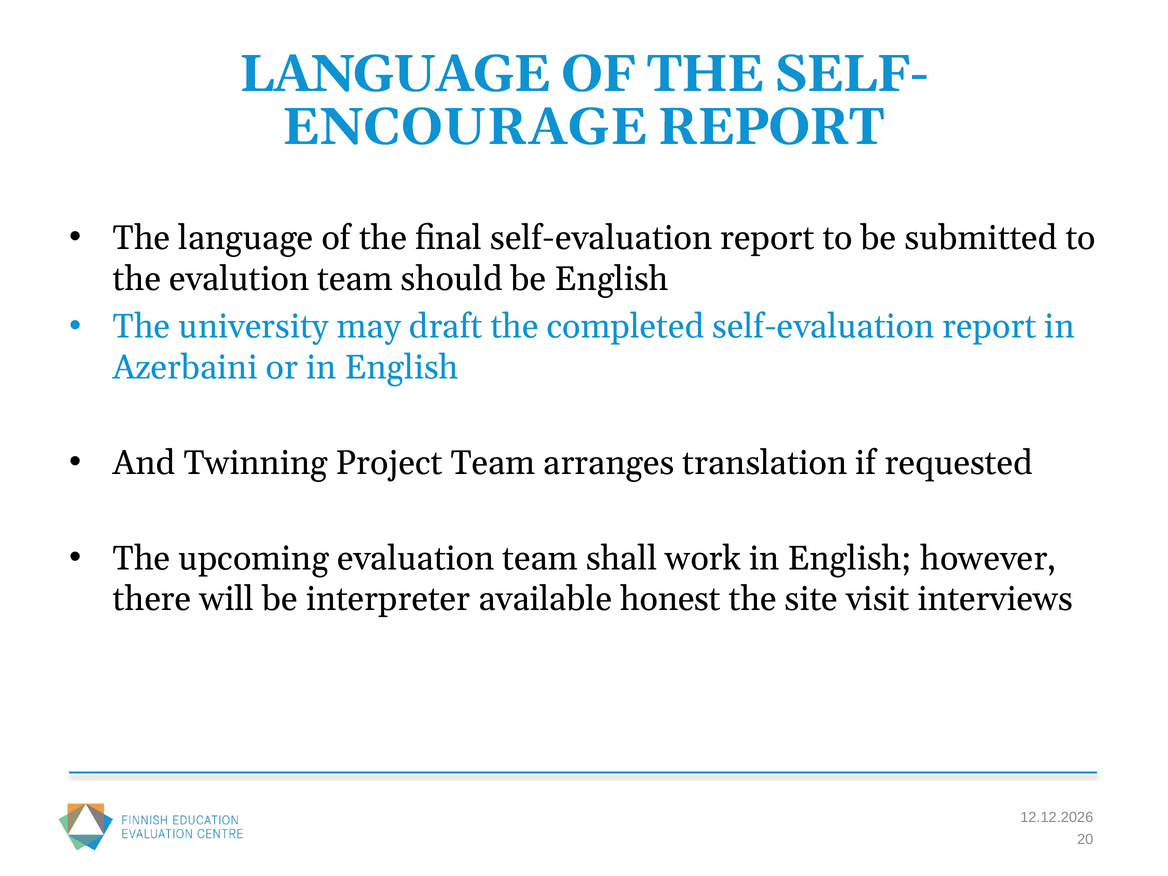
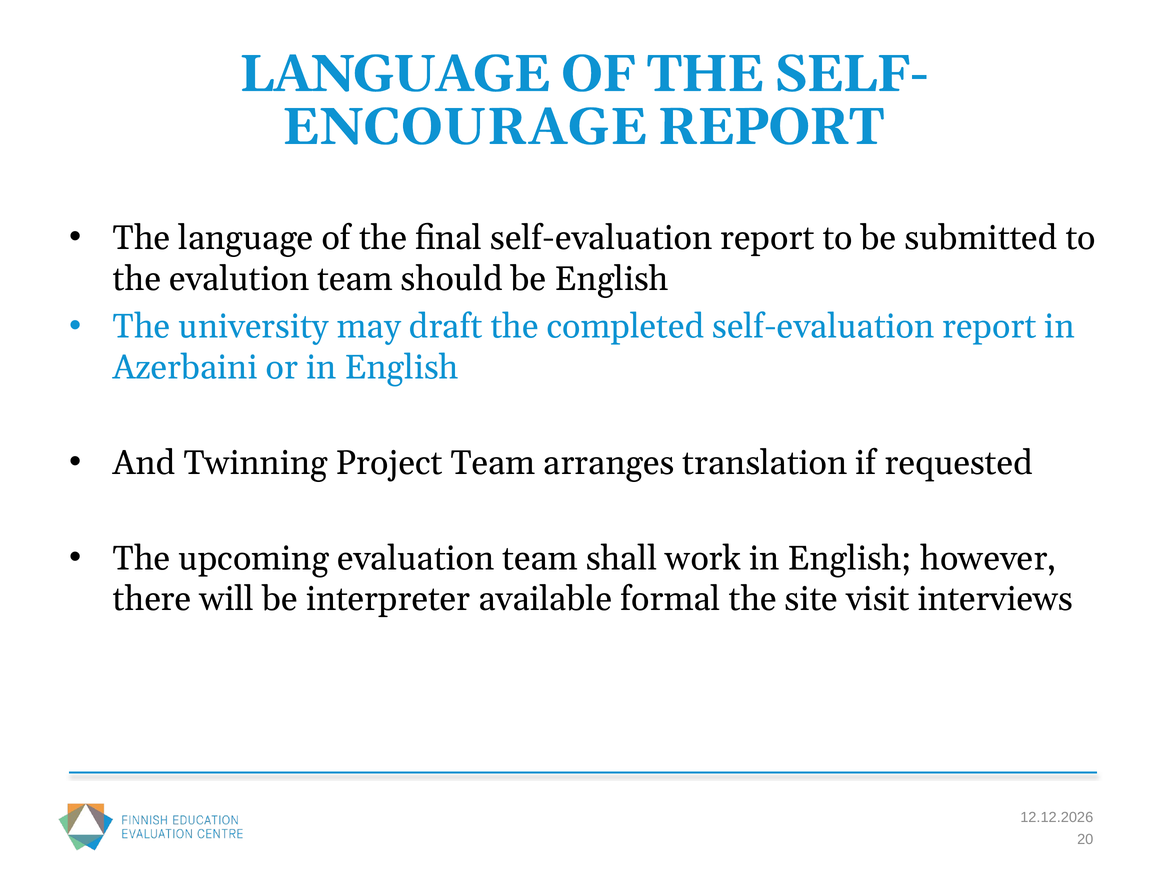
honest: honest -> formal
